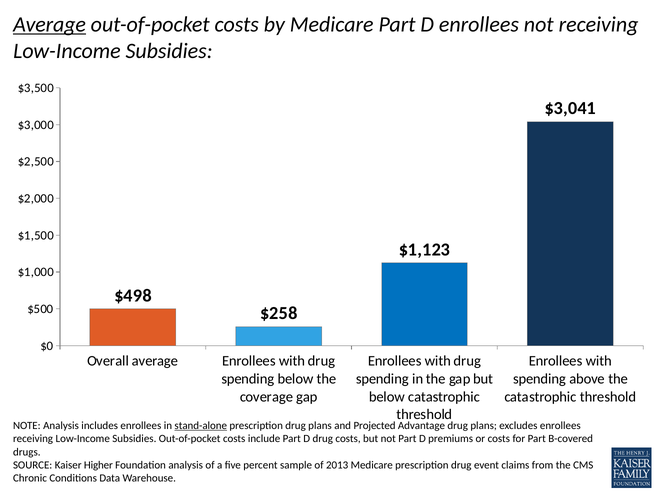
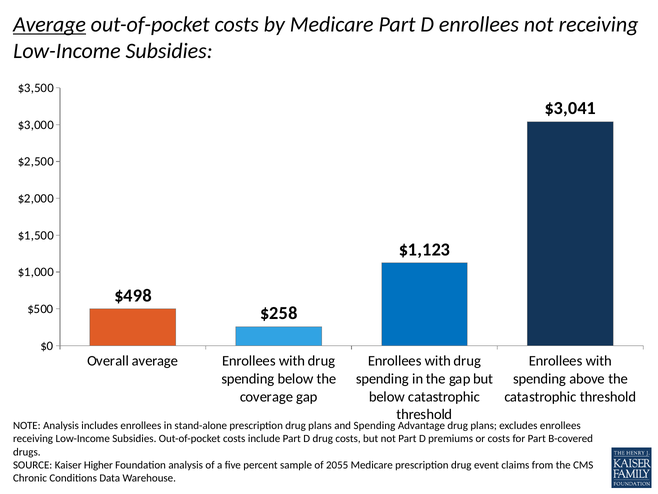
stand-alone underline: present -> none
and Projected: Projected -> Spending
2013: 2013 -> 2055
